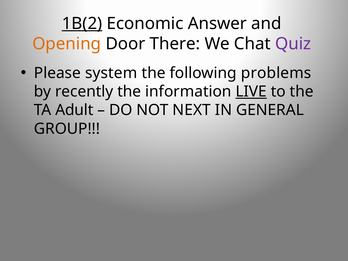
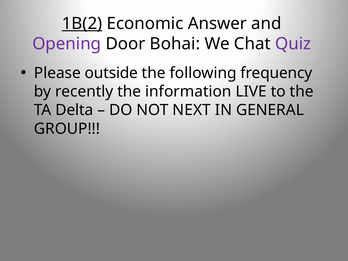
Opening colour: orange -> purple
There: There -> Bohai
system: system -> outside
problems: problems -> frequency
LIVE underline: present -> none
Adult: Adult -> Delta
